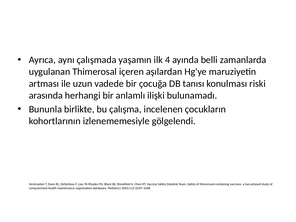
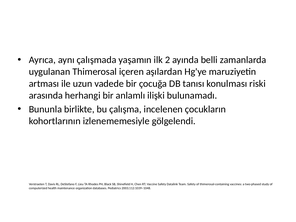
4: 4 -> 2
